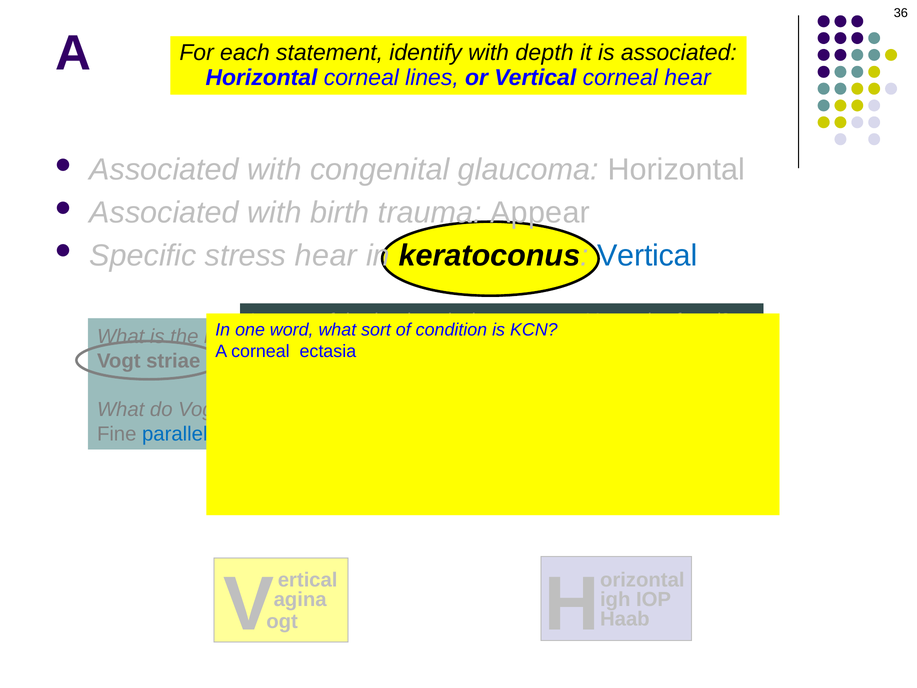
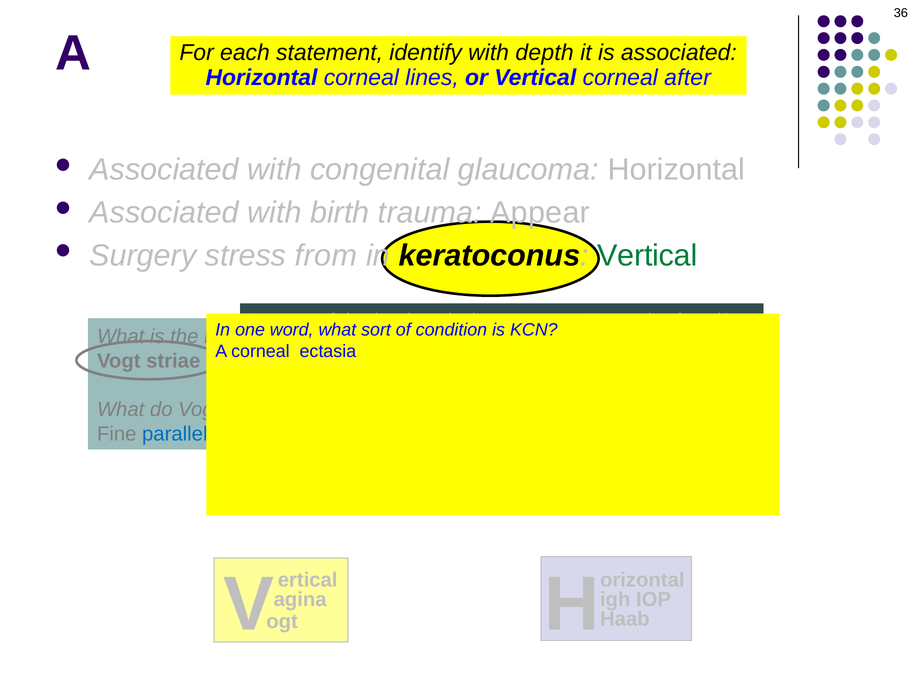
corneal hear: hear -> after
Specific at (143, 255): Specific -> Surgery
stress hear: hear -> from
Vertical at (647, 255) colour: blue -> green
